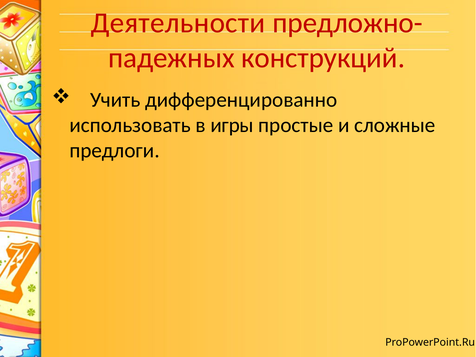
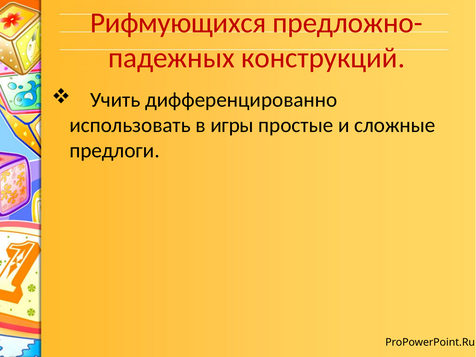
Деятельности: Деятельности -> Рифмующихся
